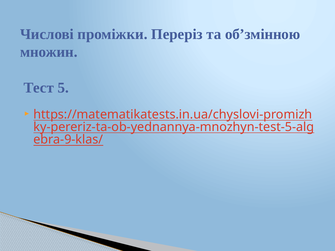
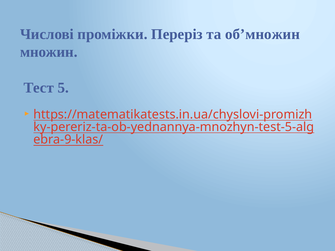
об’змінною: об’змінною -> об’множин
